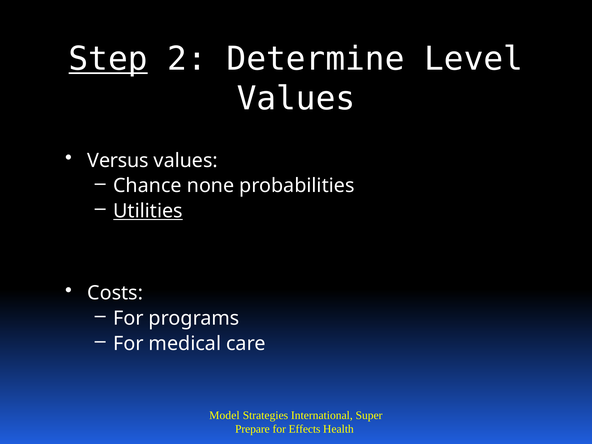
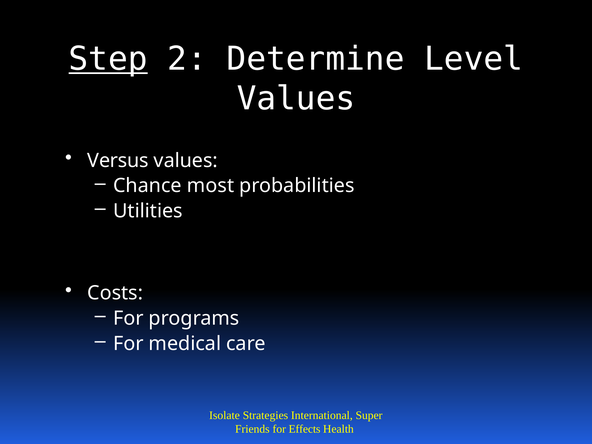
none: none -> most
Utilities underline: present -> none
Model: Model -> Isolate
Prepare: Prepare -> Friends
